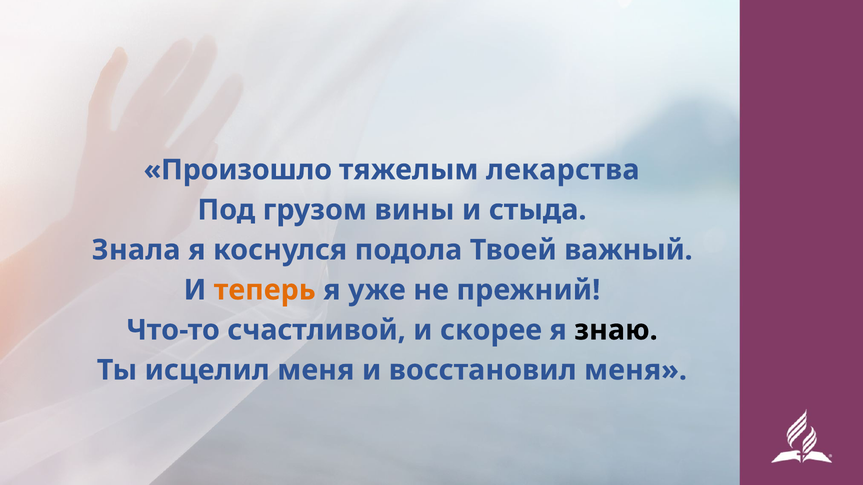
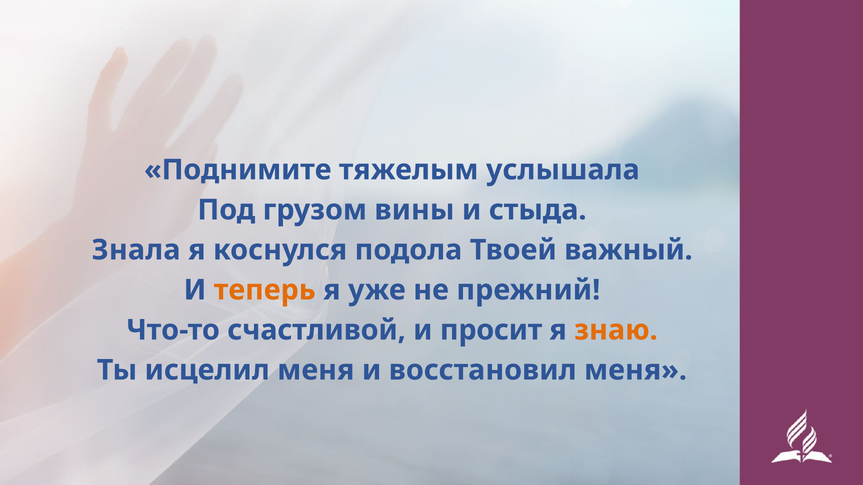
Произошло: Произошло -> Поднимите
лекарства: лекарства -> услышала
скорее: скорее -> просит
знаю colour: black -> orange
